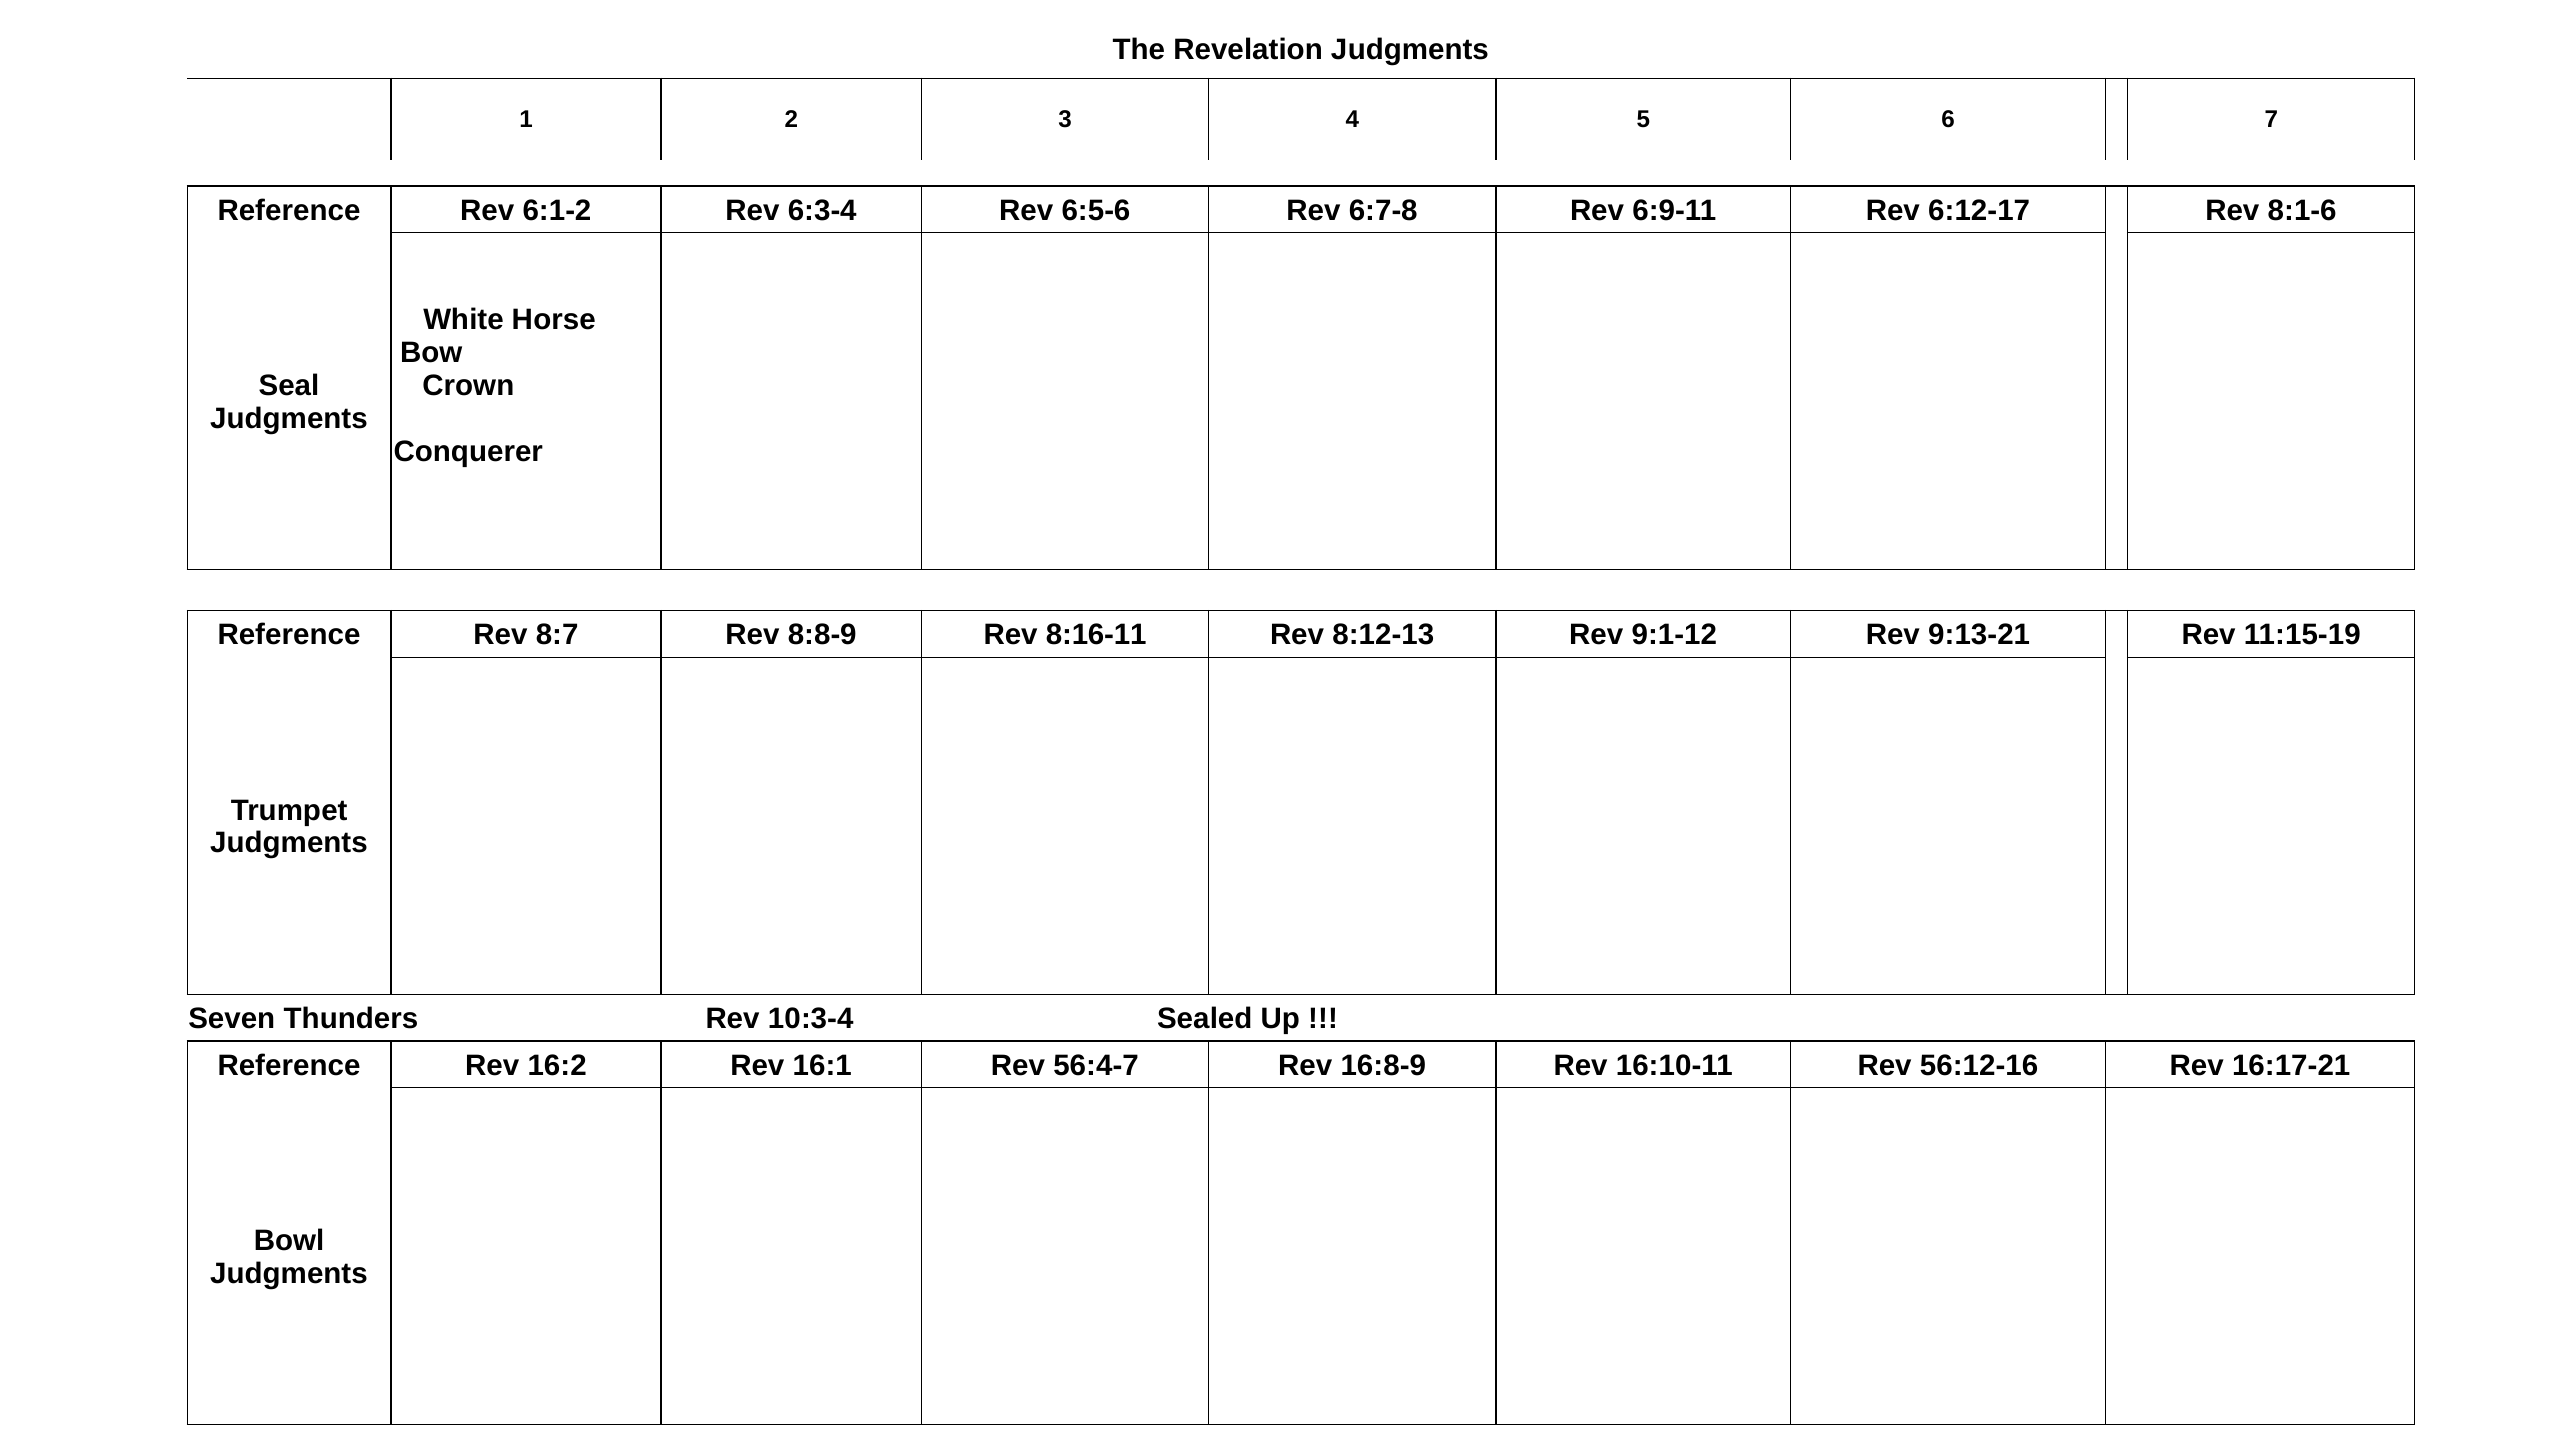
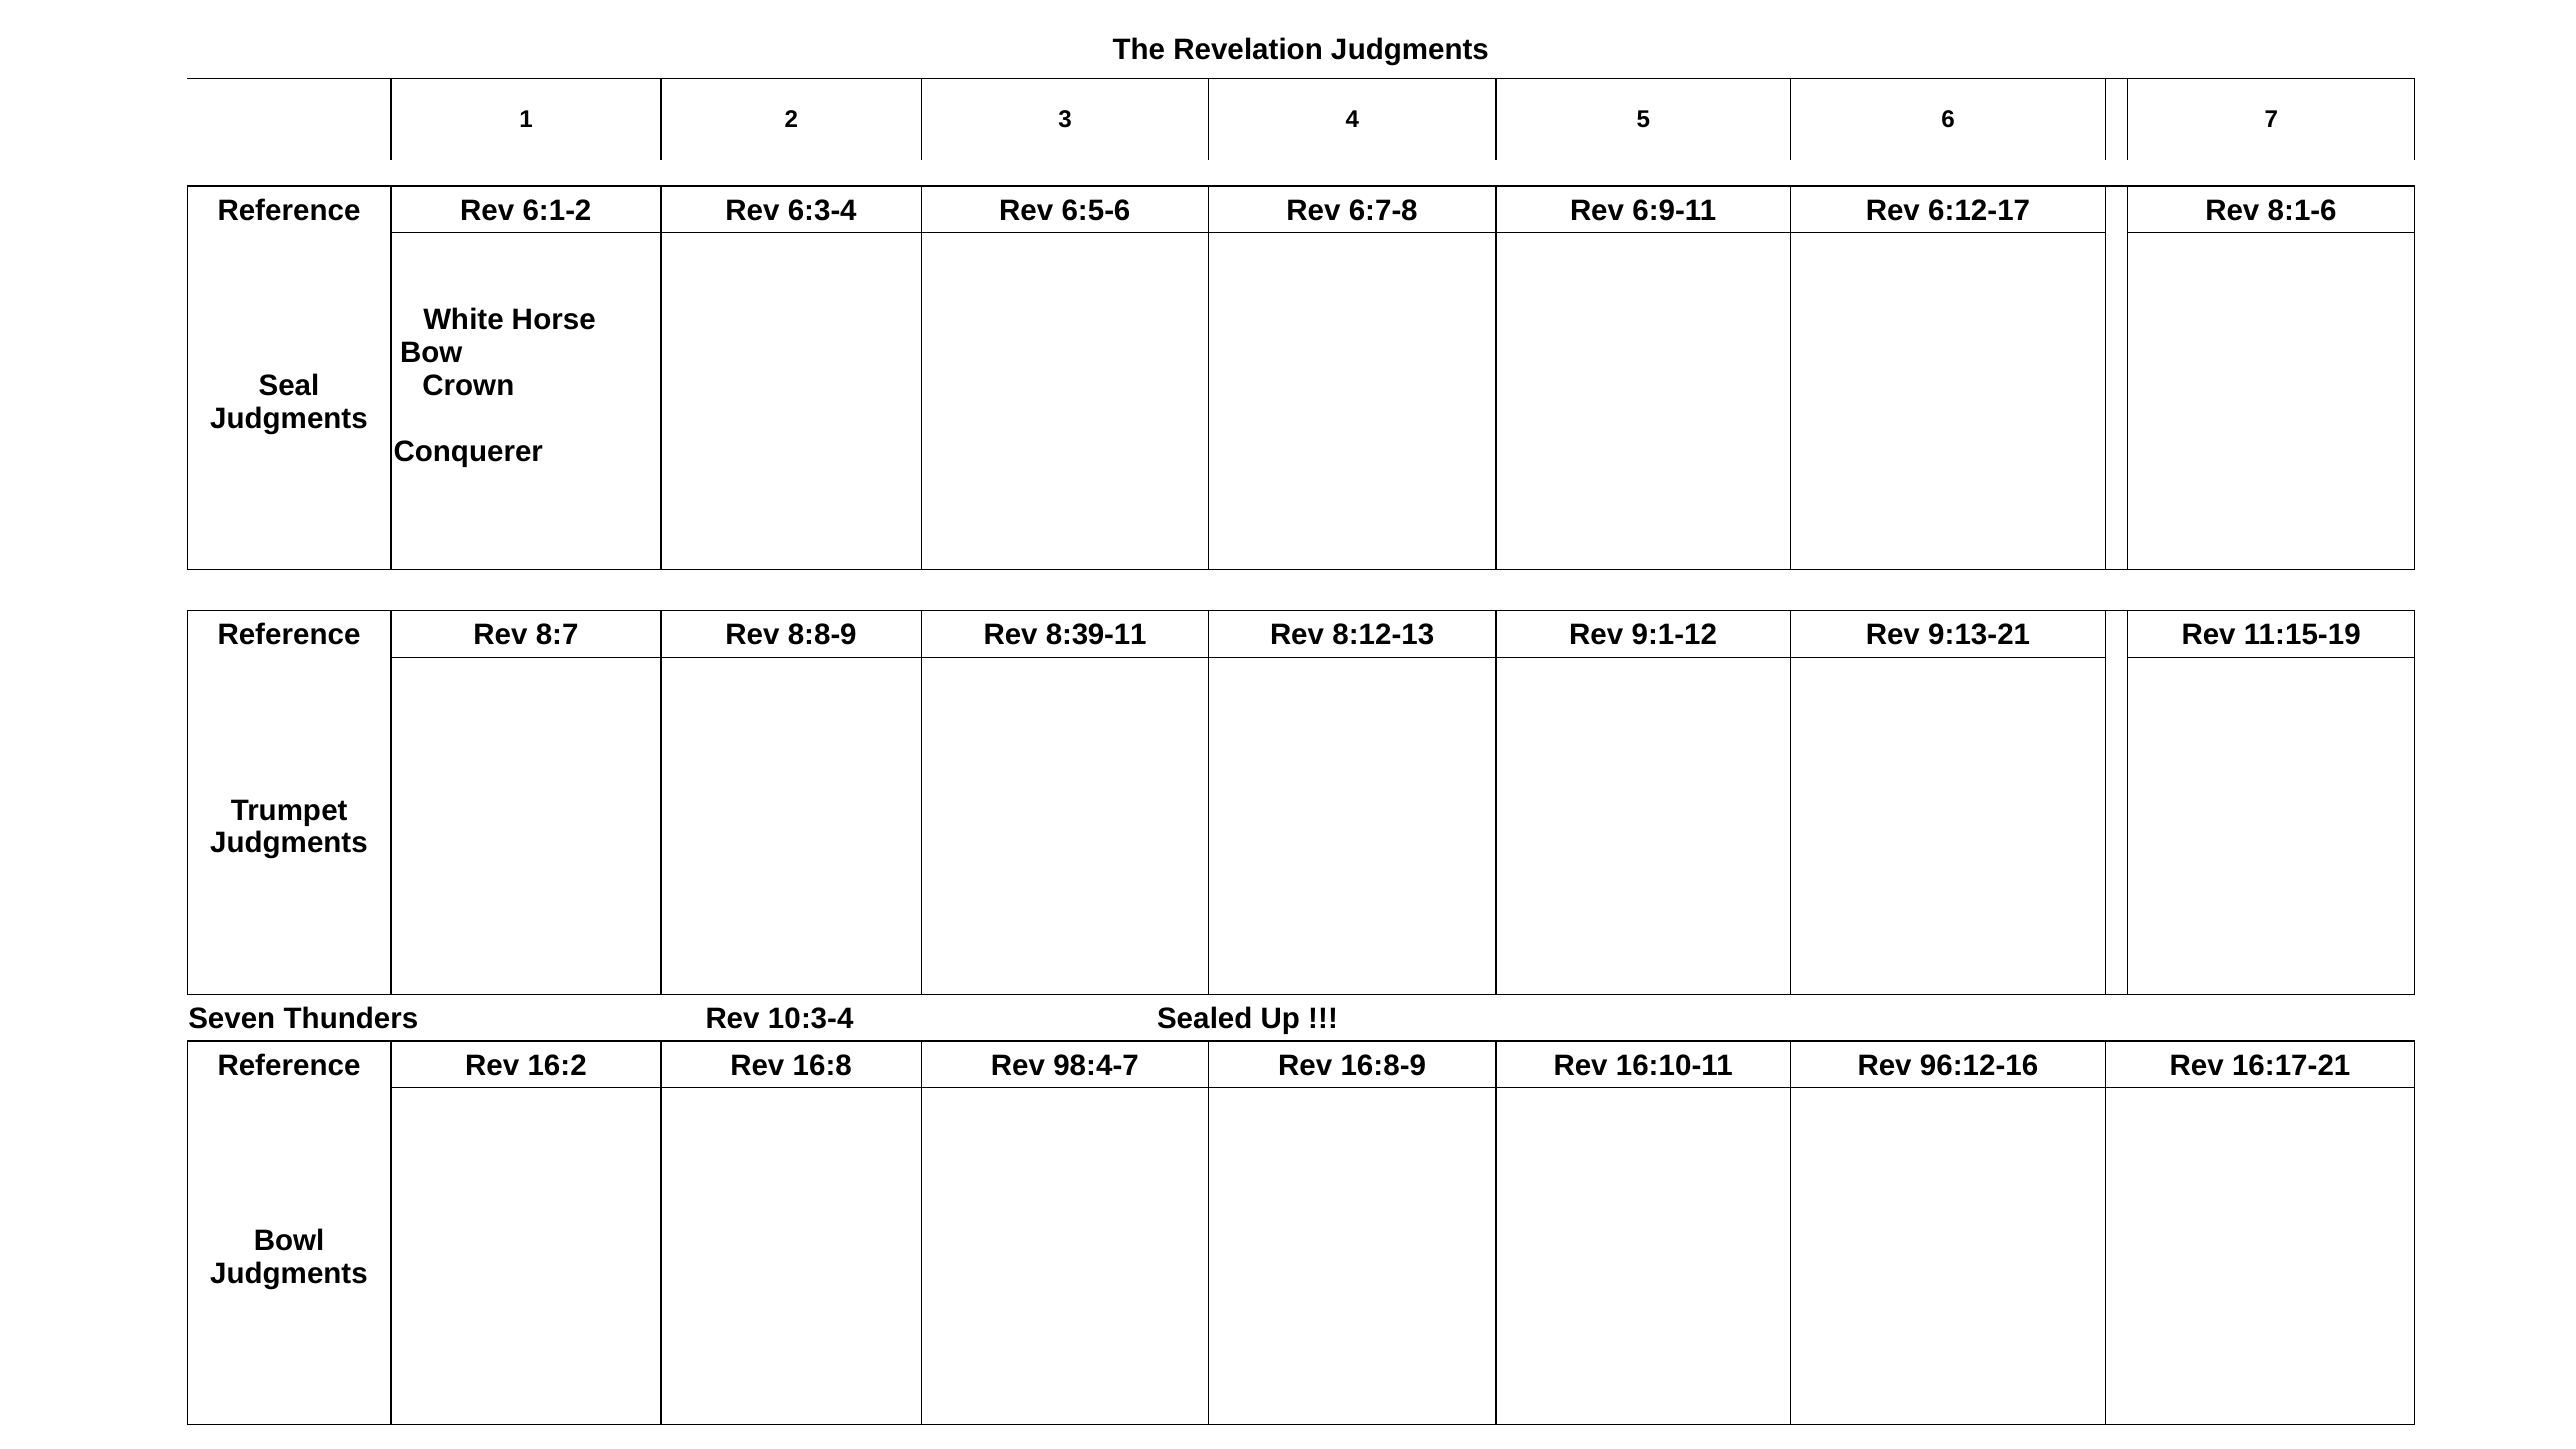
8:16-11: 8:16-11 -> 8:39-11
16:1: 16:1 -> 16:8
56:4-7: 56:4-7 -> 98:4-7
56:12-16: 56:12-16 -> 96:12-16
